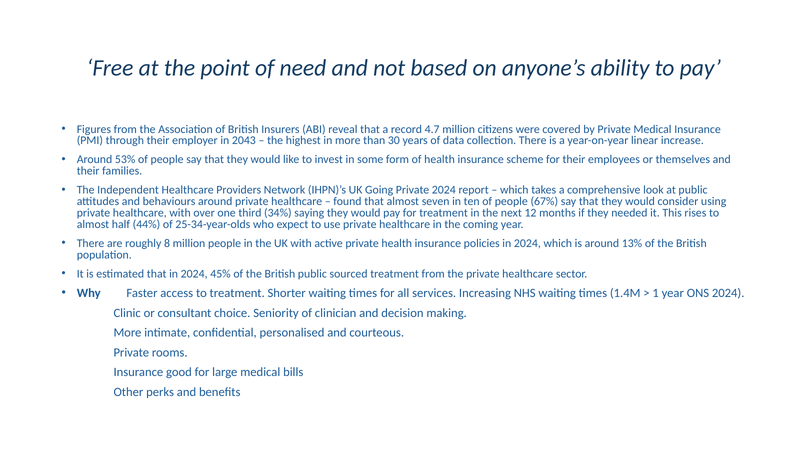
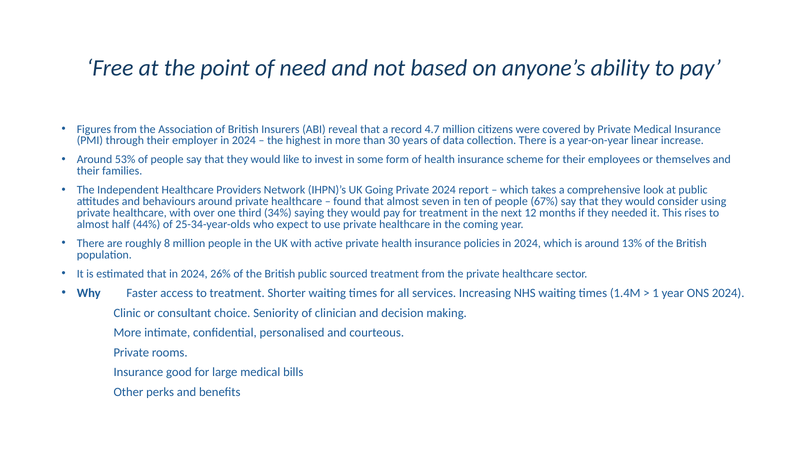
employer in 2043: 2043 -> 2024
45%: 45% -> 26%
